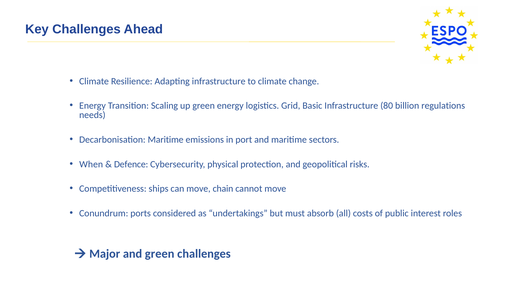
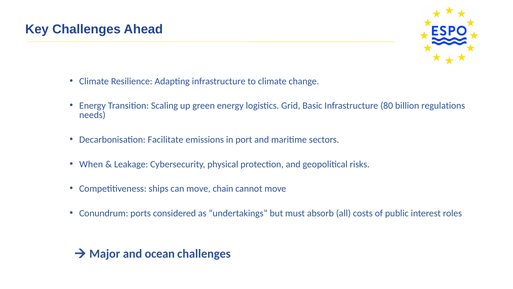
Decarbonisation Maritime: Maritime -> Facilitate
Defence: Defence -> Leakage
and green: green -> ocean
